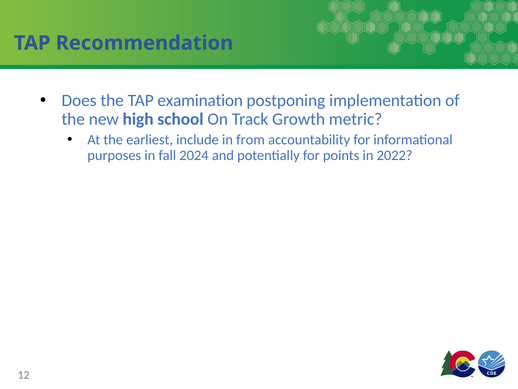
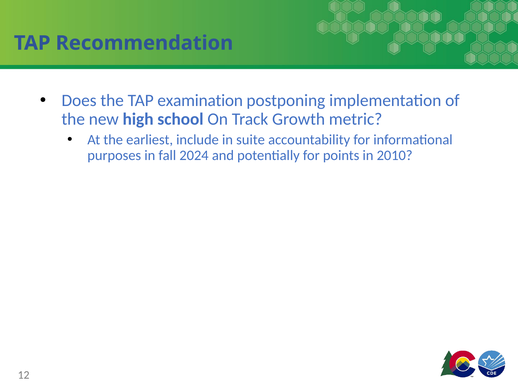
from: from -> suite
2022: 2022 -> 2010
